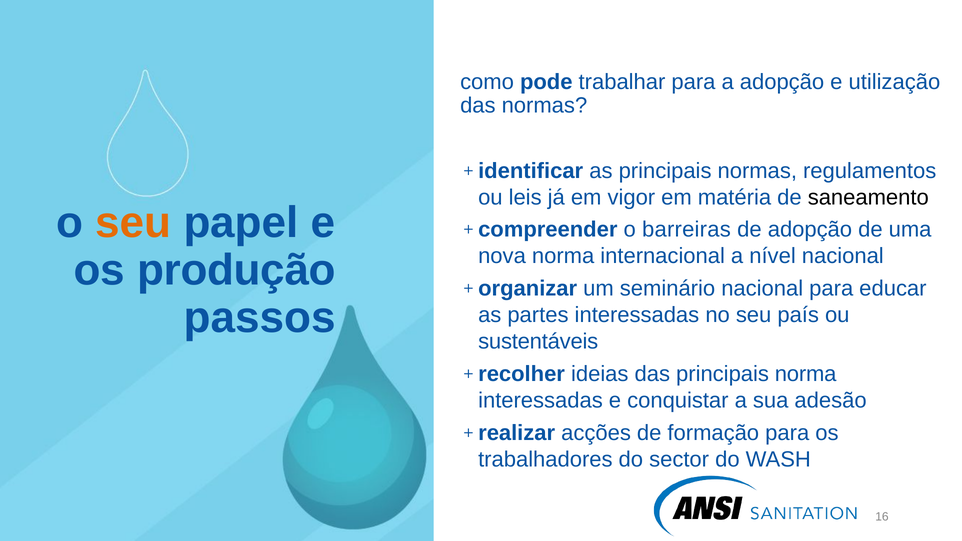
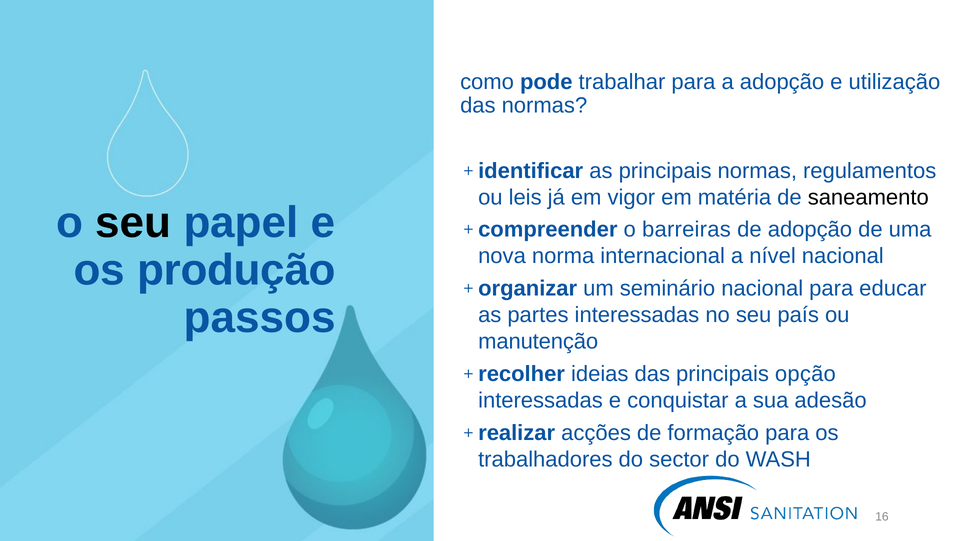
seu at (133, 223) colour: orange -> black
sustentáveis: sustentáveis -> manutenção
principais norma: norma -> opção
